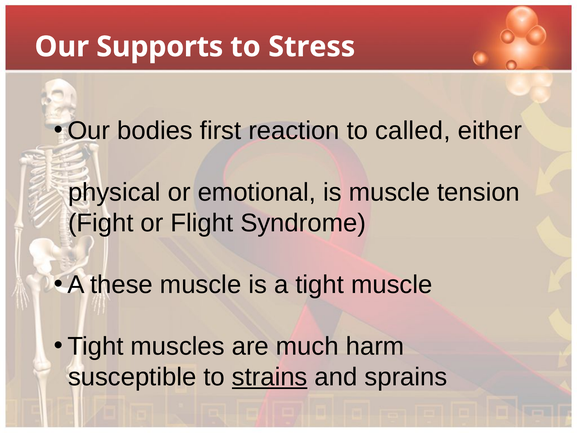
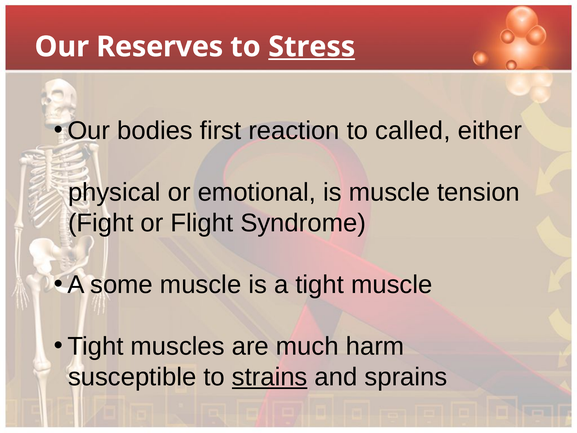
Supports: Supports -> Reserves
Stress underline: none -> present
these: these -> some
